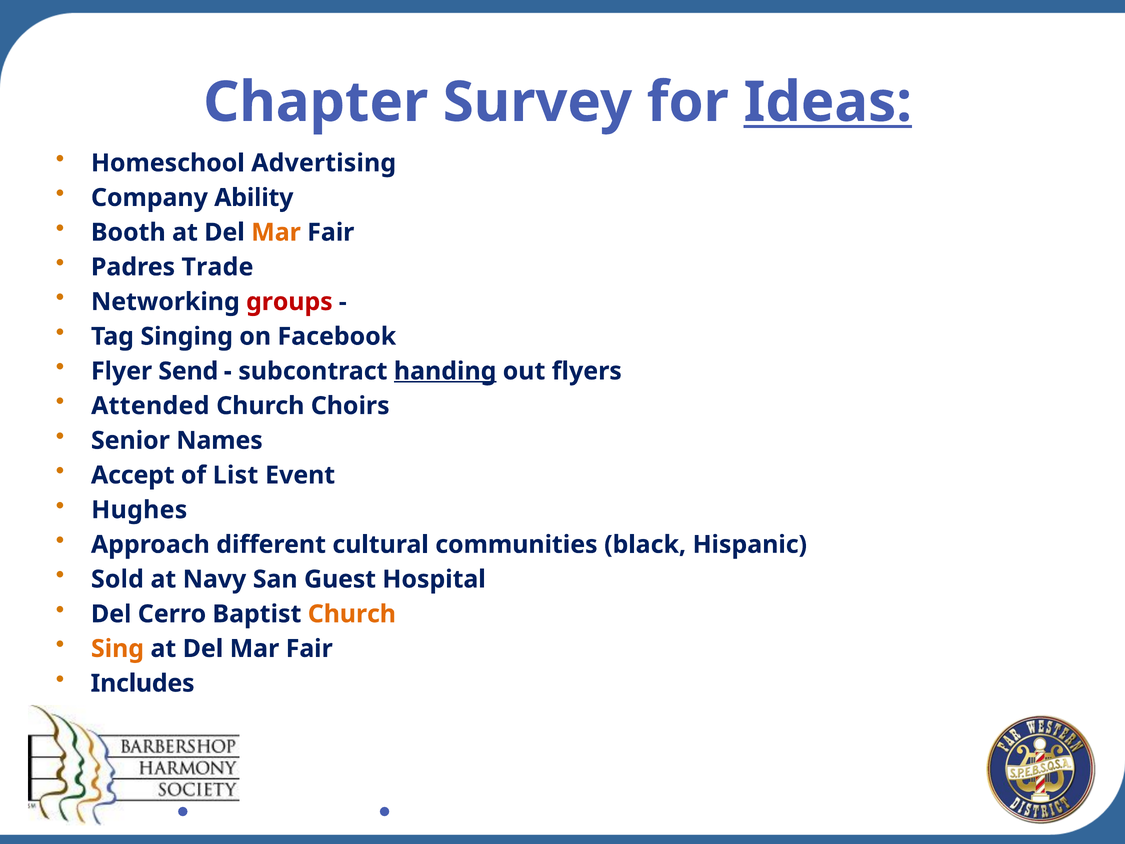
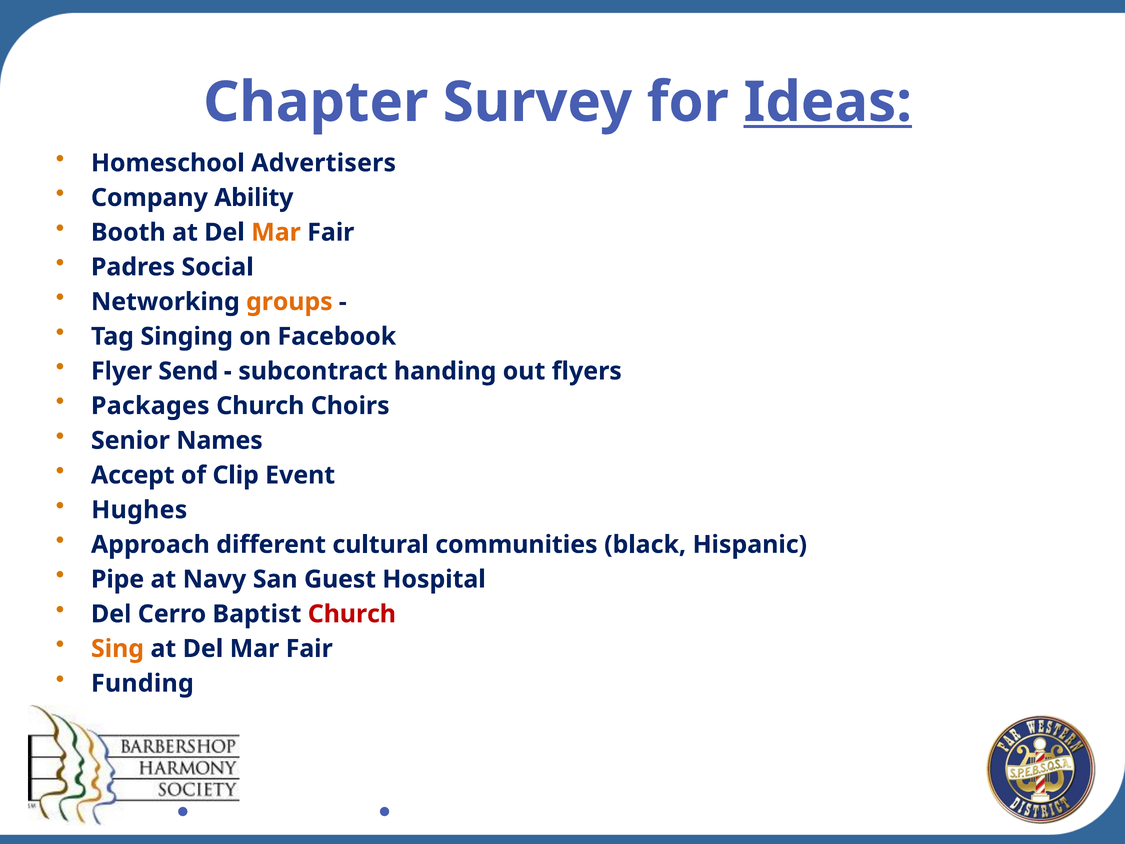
Advertising: Advertising -> Advertisers
Trade: Trade -> Social
groups colour: red -> orange
handing underline: present -> none
Attended: Attended -> Packages
List: List -> Clip
Sold: Sold -> Pipe
Church at (352, 614) colour: orange -> red
Includes: Includes -> Funding
